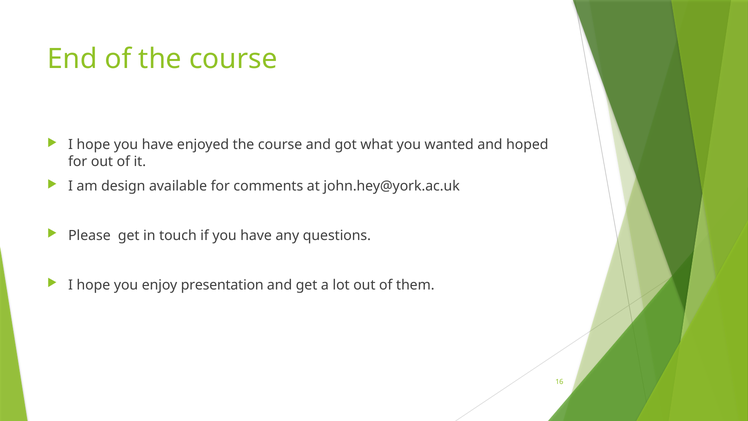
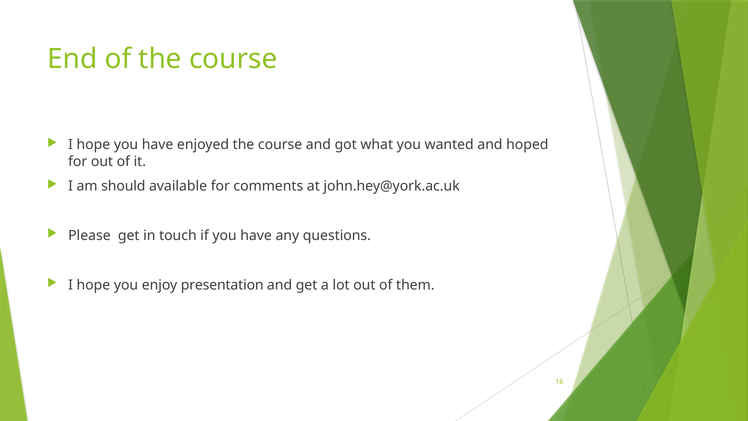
design: design -> should
